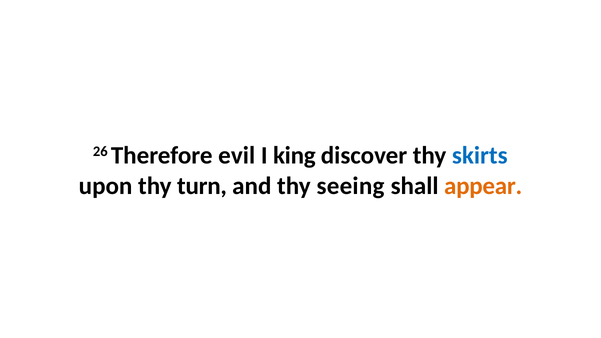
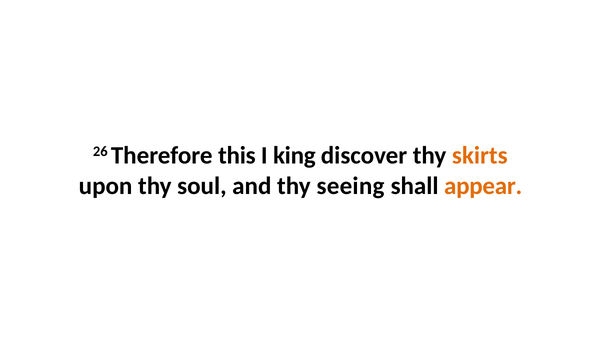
evil: evil -> this
skirts colour: blue -> orange
turn: turn -> soul
